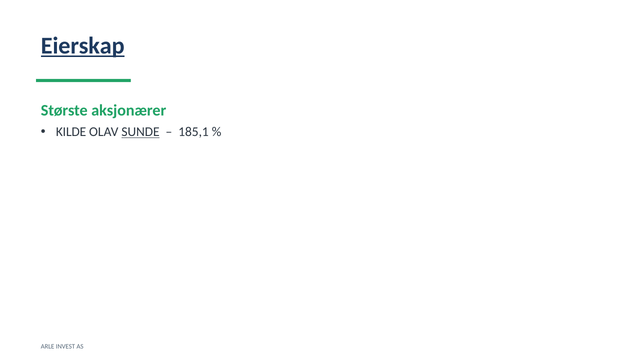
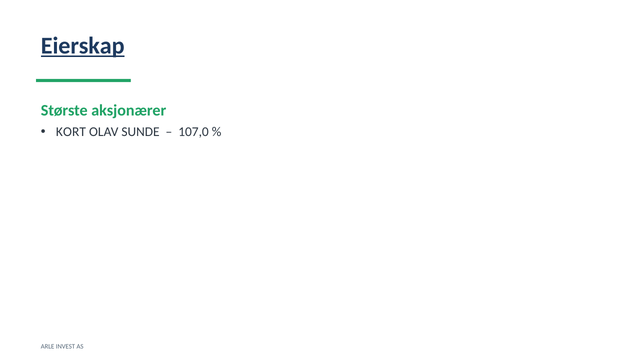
KILDE: KILDE -> KORT
SUNDE underline: present -> none
185,1: 185,1 -> 107,0
